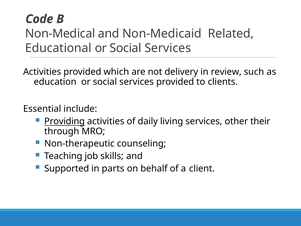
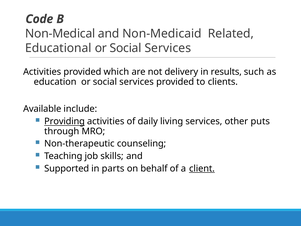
review: review -> results
Essential: Essential -> Available
their: their -> puts
client underline: none -> present
